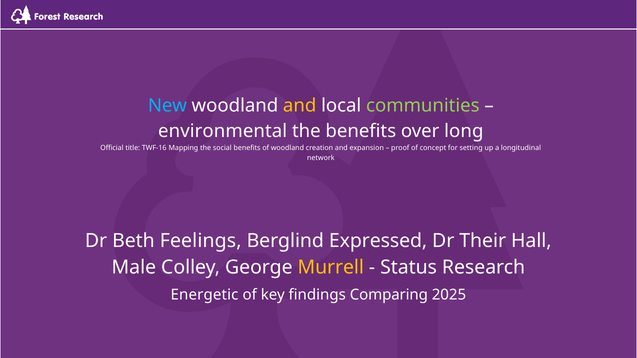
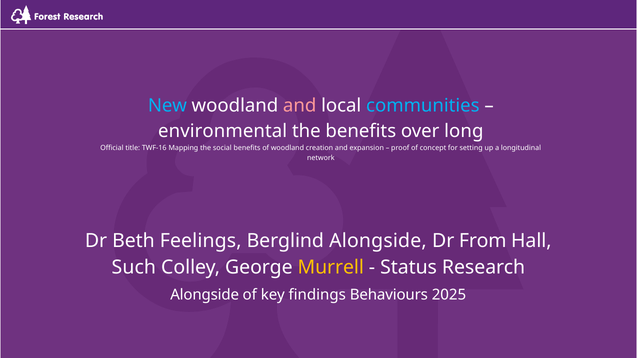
and at (300, 106) colour: yellow -> pink
communities colour: light green -> light blue
Berglind Expressed: Expressed -> Alongside
Their: Their -> From
Male: Male -> Such
Energetic at (205, 295): Energetic -> Alongside
Comparing: Comparing -> Behaviours
